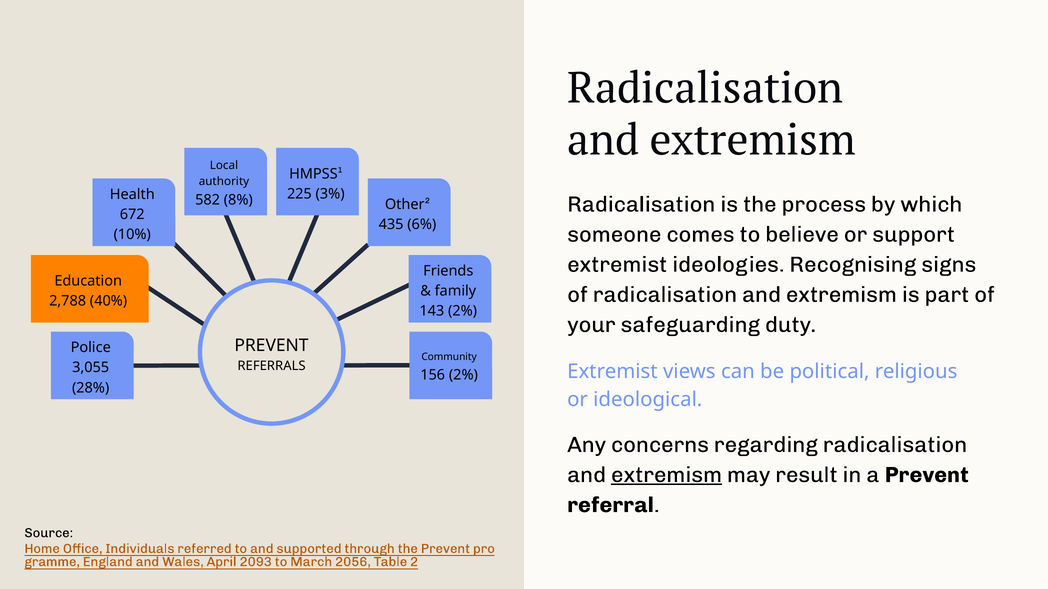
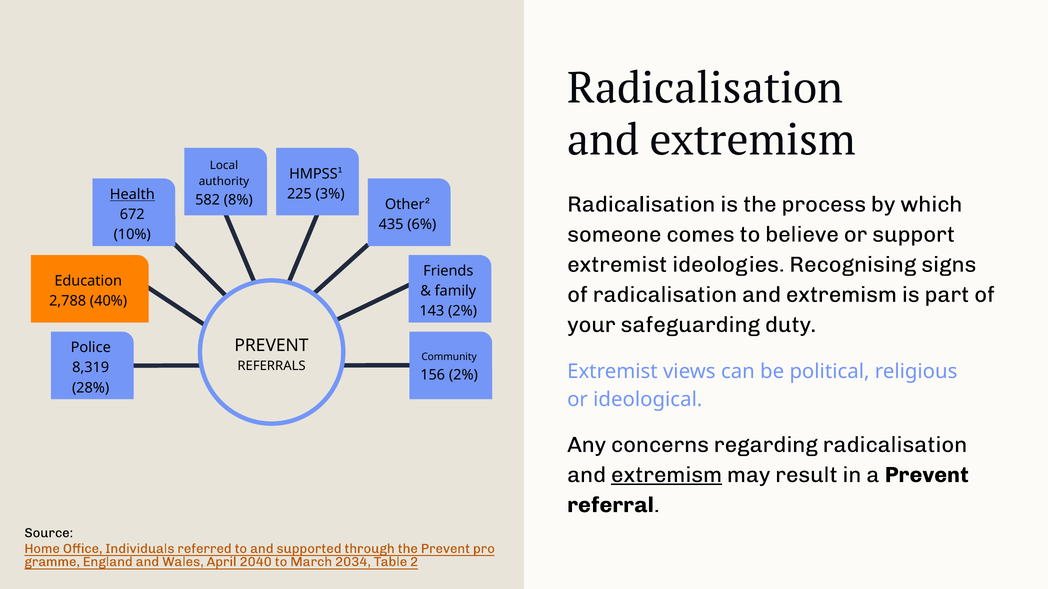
Health underline: none -> present
3,055: 3,055 -> 8,319
2093: 2093 -> 2040
2056: 2056 -> 2034
